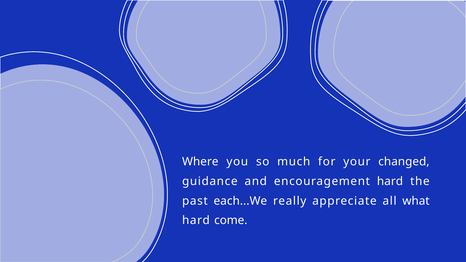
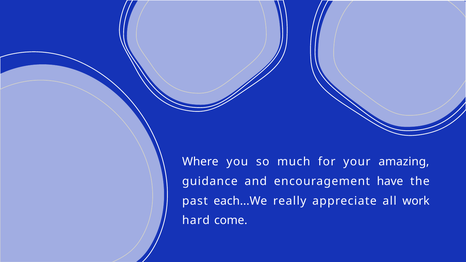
changed: changed -> amazing
encouragement hard: hard -> have
what: what -> work
